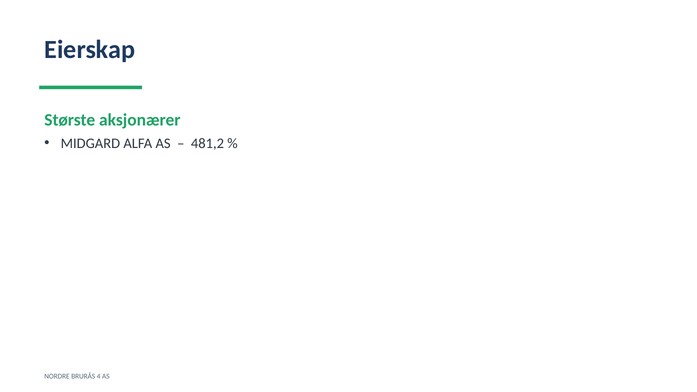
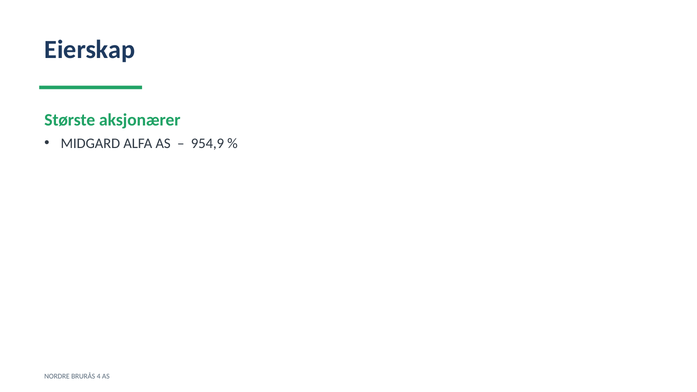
481,2: 481,2 -> 954,9
